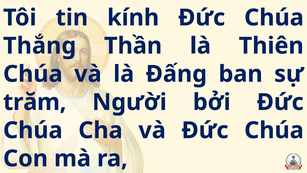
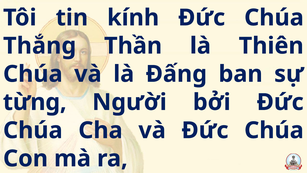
trăm: trăm -> từng
